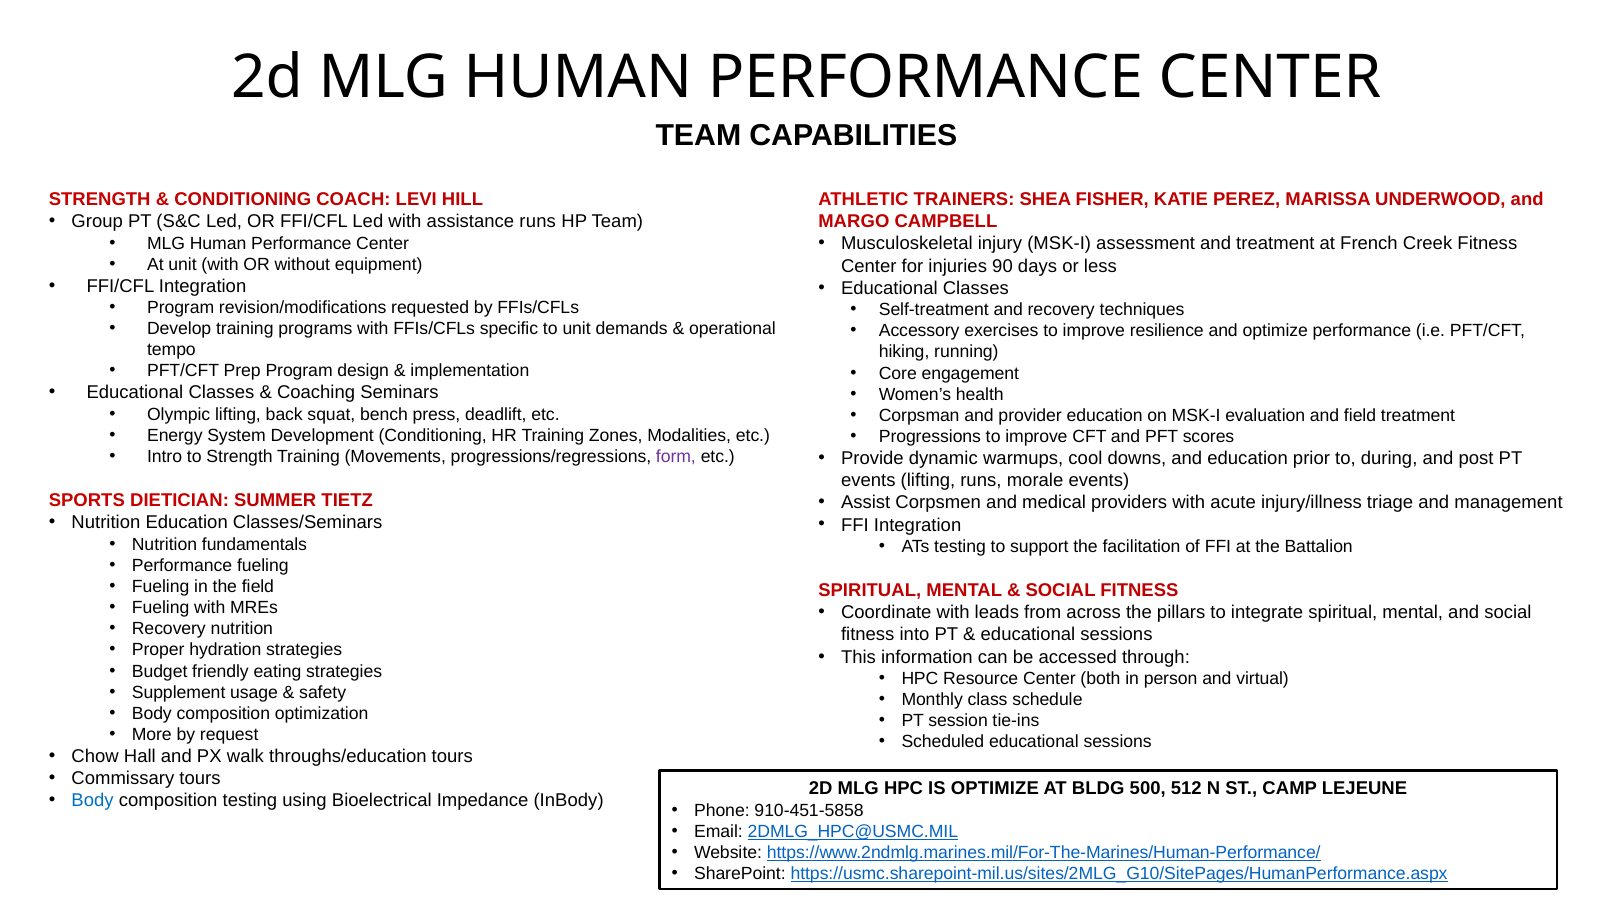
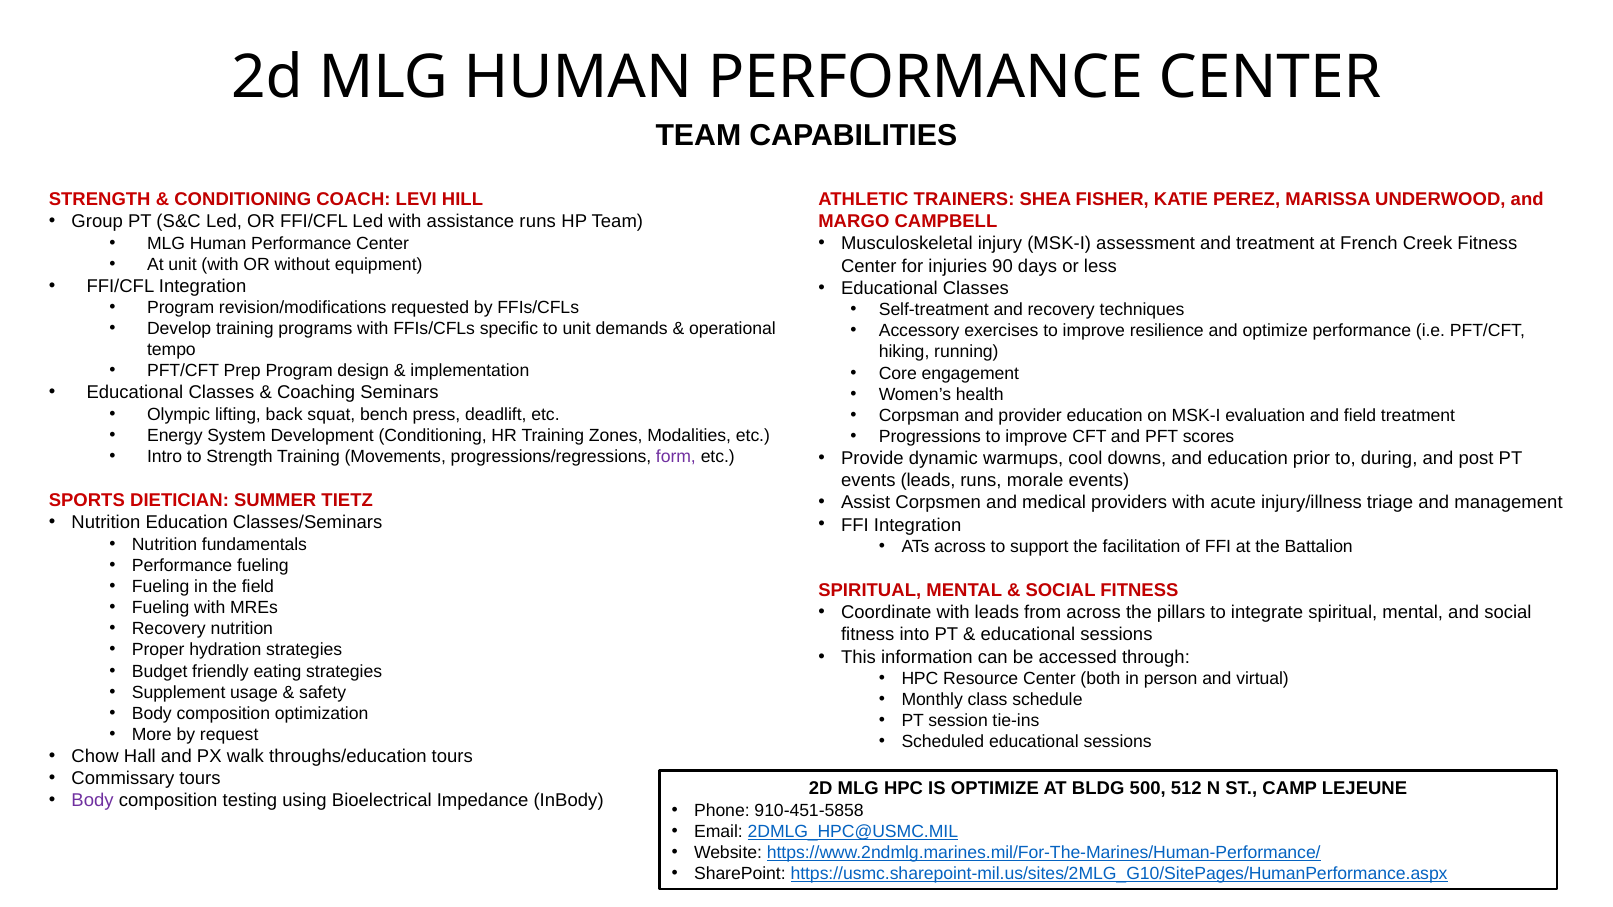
events lifting: lifting -> leads
ATs testing: testing -> across
Body at (93, 801) colour: blue -> purple
